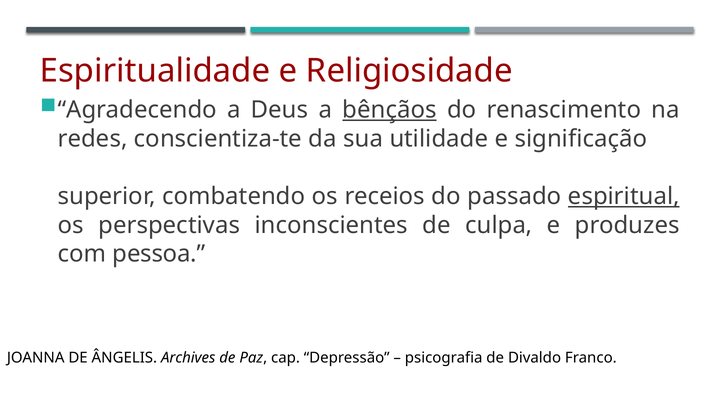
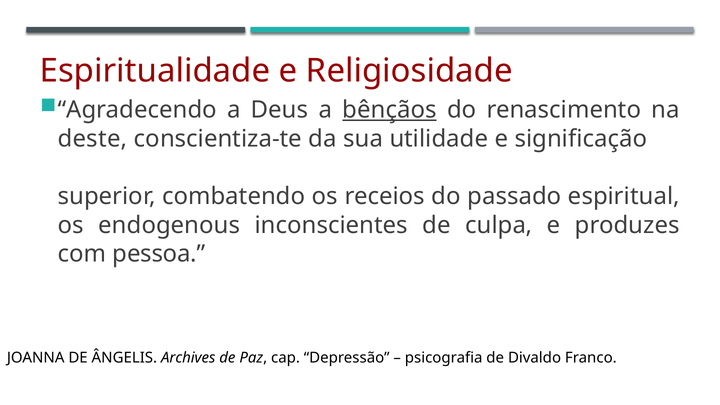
redes: redes -> deste
espiritual underline: present -> none
perspectivas: perspectivas -> endogenous
